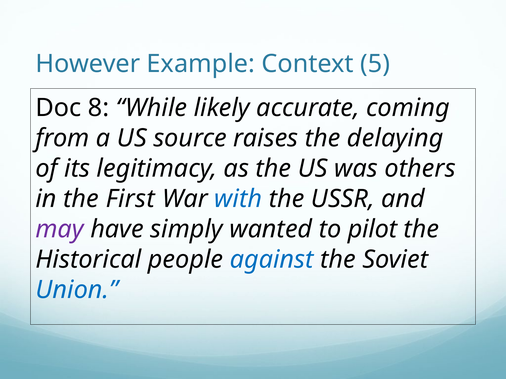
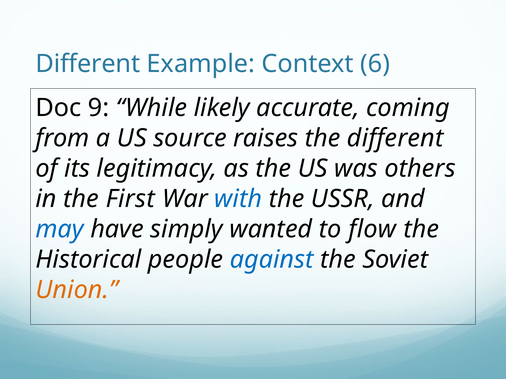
However at (88, 64): However -> Different
5: 5 -> 6
8: 8 -> 9
the delaying: delaying -> different
may colour: purple -> blue
pilot: pilot -> flow
Union colour: blue -> orange
